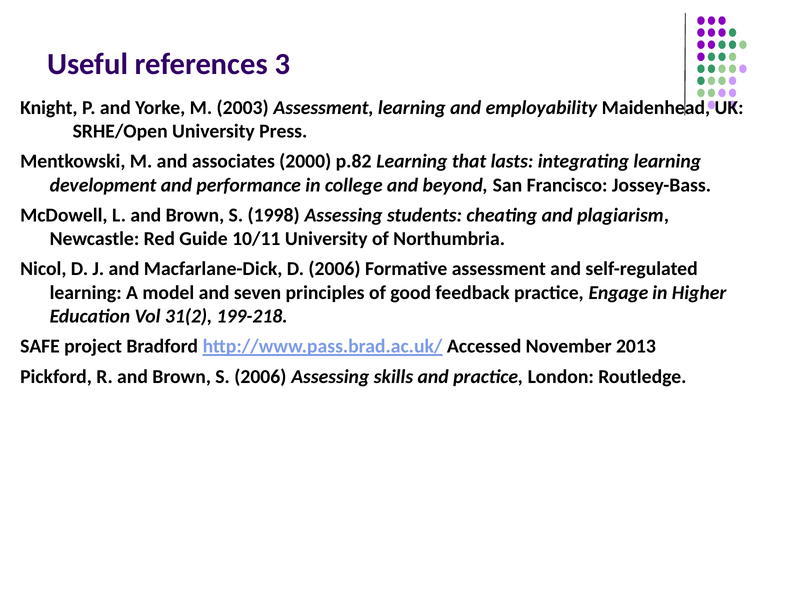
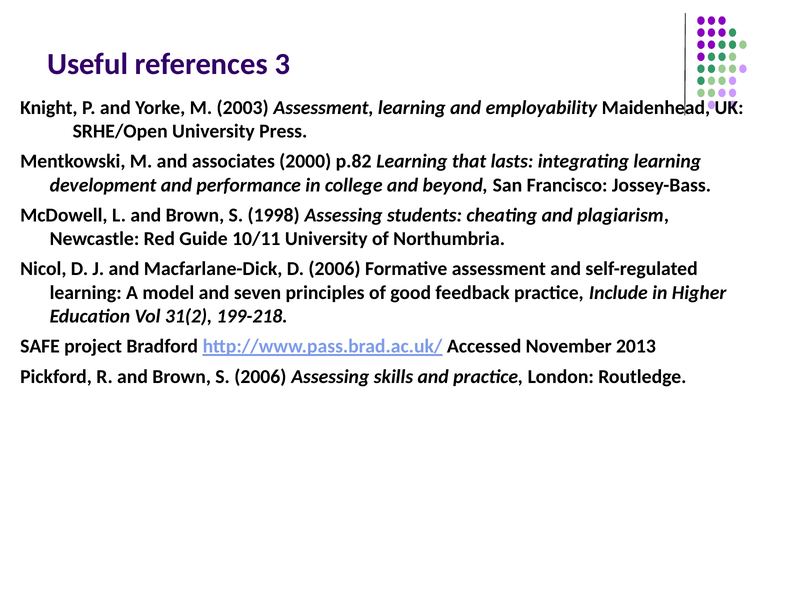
Engage: Engage -> Include
